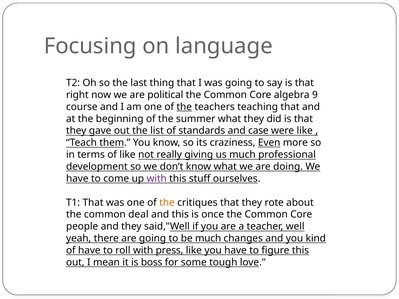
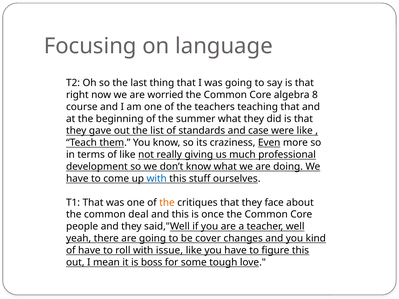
political: political -> worried
9: 9 -> 8
the at (184, 107) underline: present -> none
with at (157, 179) colour: purple -> blue
rote: rote -> face
be much: much -> cover
press: press -> issue
